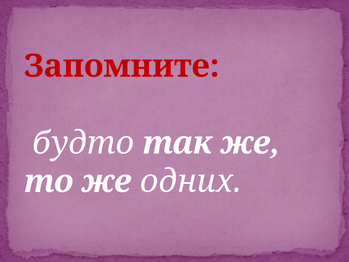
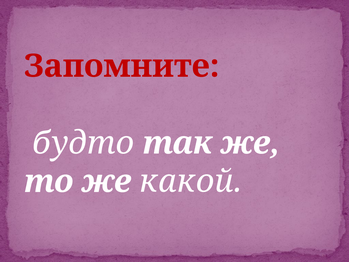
одних: одних -> какой
